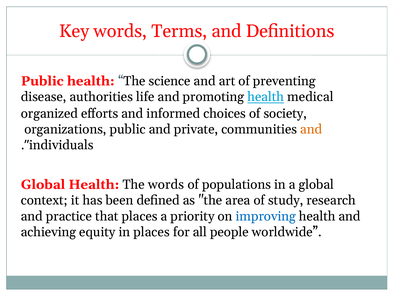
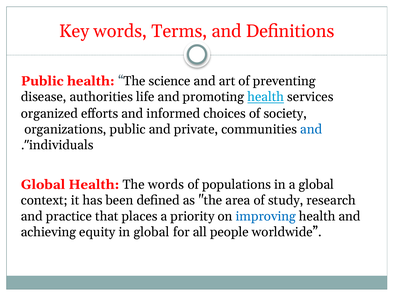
medical: medical -> services
and at (311, 129) colour: orange -> blue
in places: places -> global
